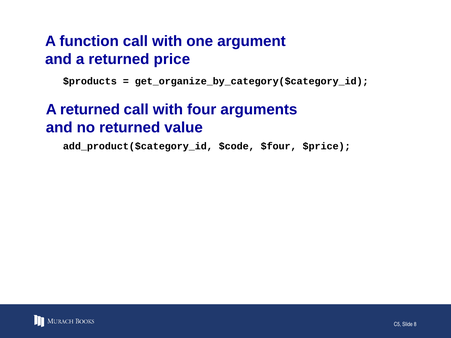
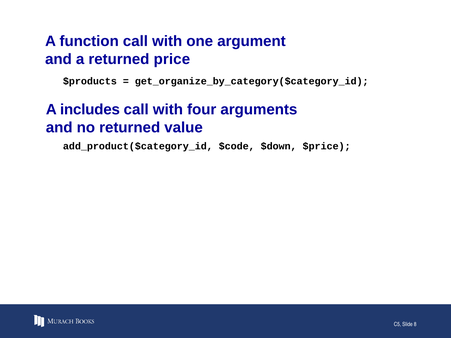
returned at (90, 110): returned -> includes
$four: $four -> $down
